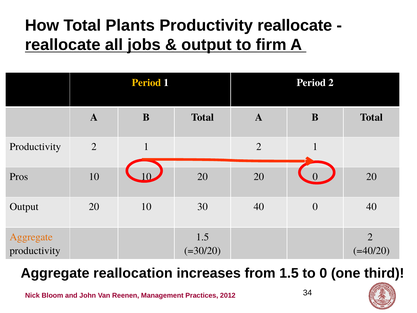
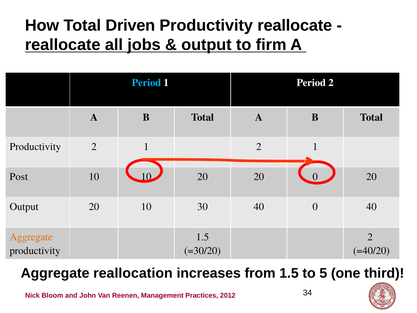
Plants: Plants -> Driven
Period at (146, 83) colour: yellow -> light blue
Pros: Pros -> Post
to 0: 0 -> 5
